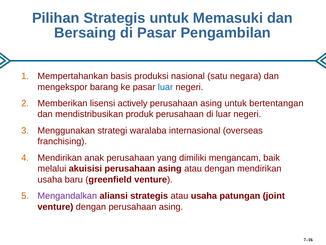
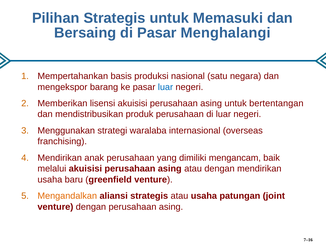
Pengambilan: Pengambilan -> Menghalangi
lisensi actively: actively -> akuisisi
Mengandalkan colour: purple -> orange
